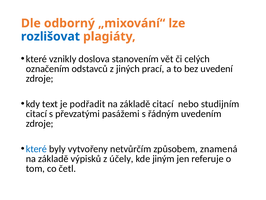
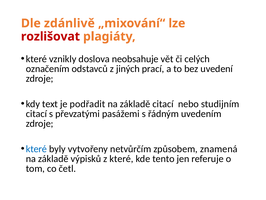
odborný: odborný -> zdánlivě
rozlišovat colour: blue -> red
stanovením: stanovením -> neobsahuje
z účely: účely -> které
jiným: jiným -> tento
